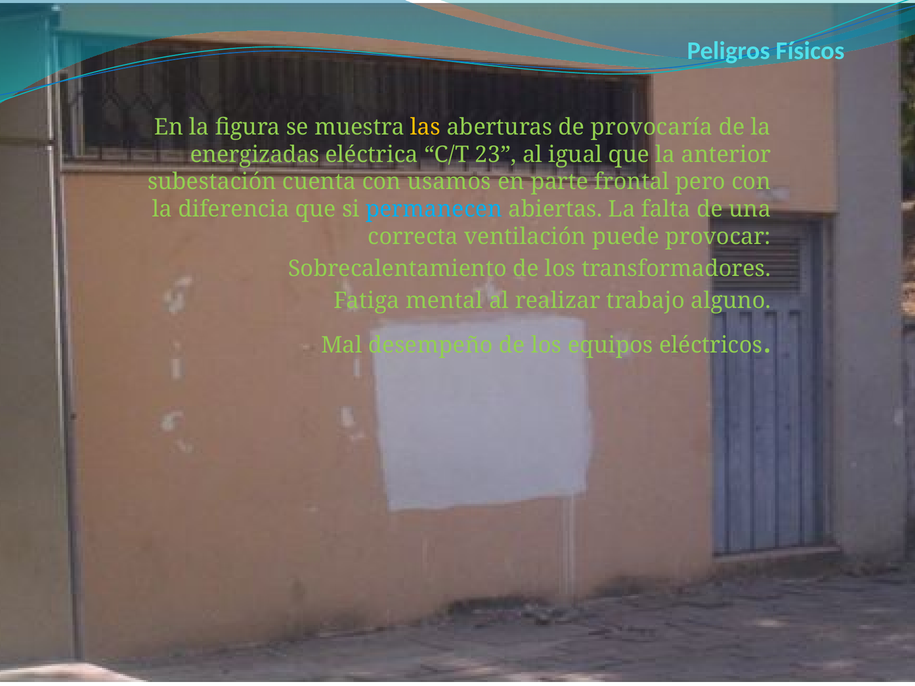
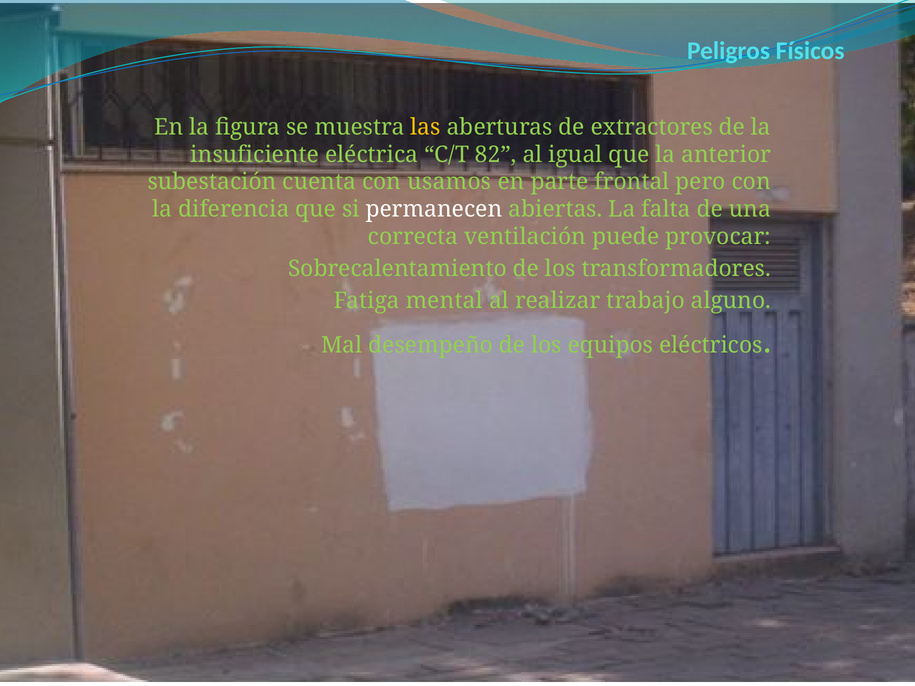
provocaría: provocaría -> extractores
energizadas: energizadas -> insuficiente
23: 23 -> 82
permanecen colour: light blue -> white
